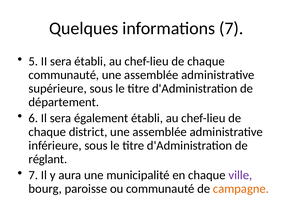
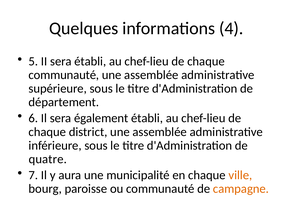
informations 7: 7 -> 4
réglant: réglant -> quatre
ville colour: purple -> orange
